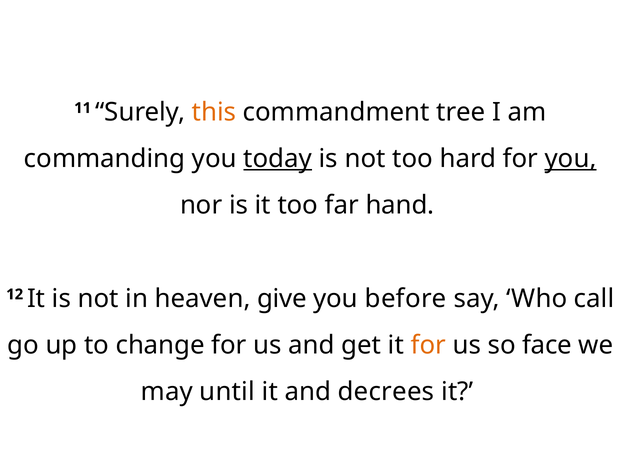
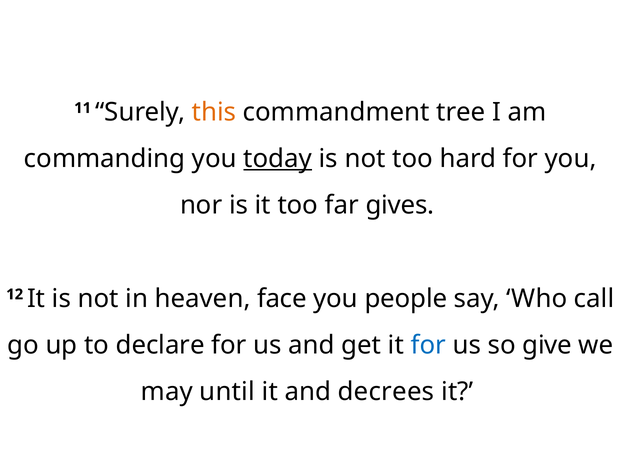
you at (571, 159) underline: present -> none
hand: hand -> gives
give: give -> face
before: before -> people
change: change -> declare
for at (428, 345) colour: orange -> blue
face: face -> give
